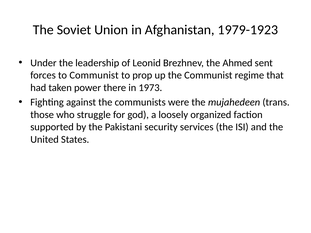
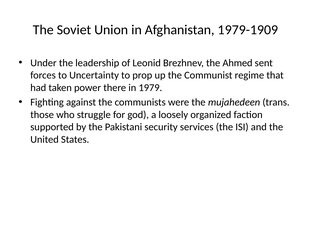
1979-1923: 1979-1923 -> 1979-1909
to Communist: Communist -> Uncertainty
1973: 1973 -> 1979
